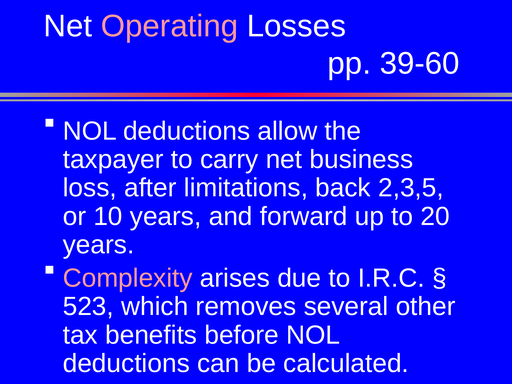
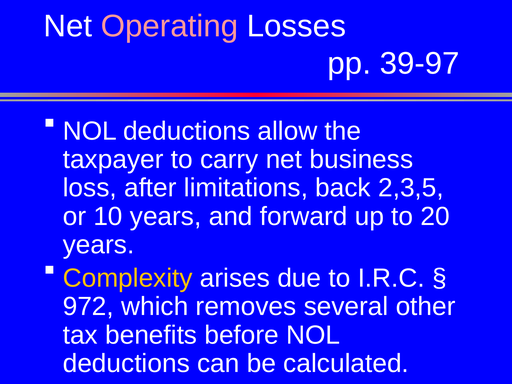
39-60: 39-60 -> 39-97
Complexity colour: pink -> yellow
523: 523 -> 972
